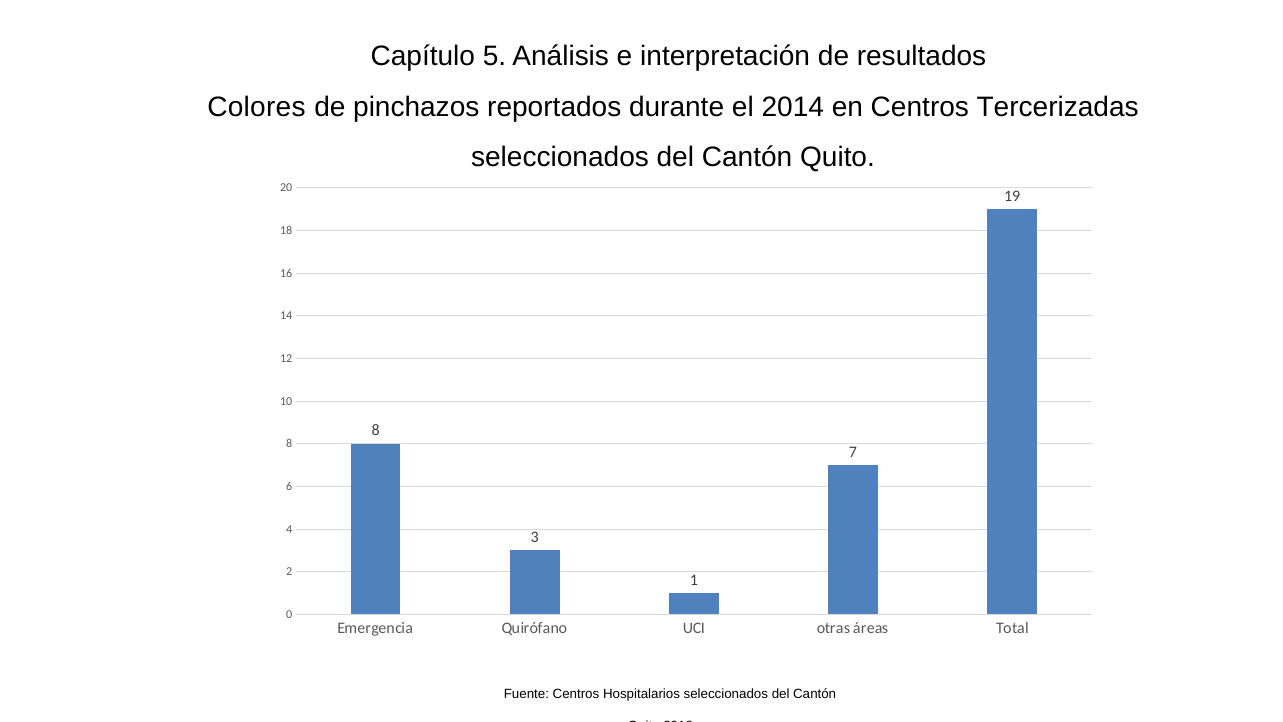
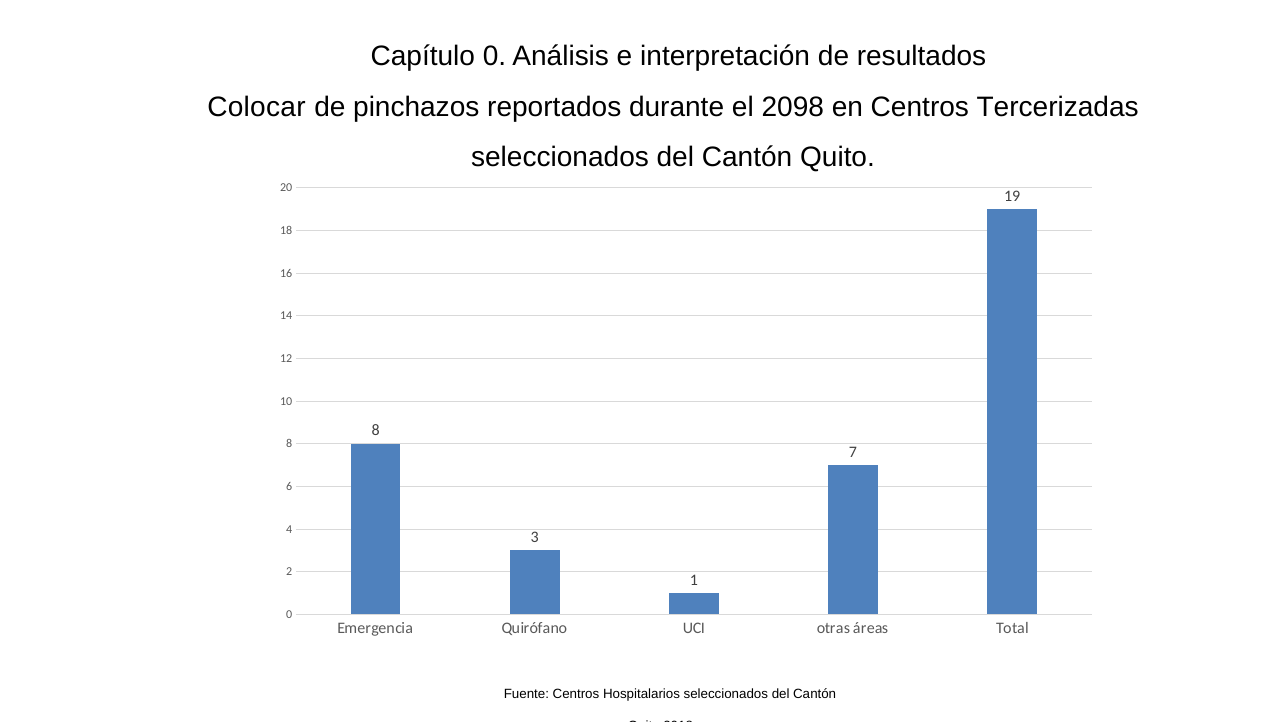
Capítulo 5: 5 -> 0
Colores: Colores -> Colocar
2014: 2014 -> 2098
